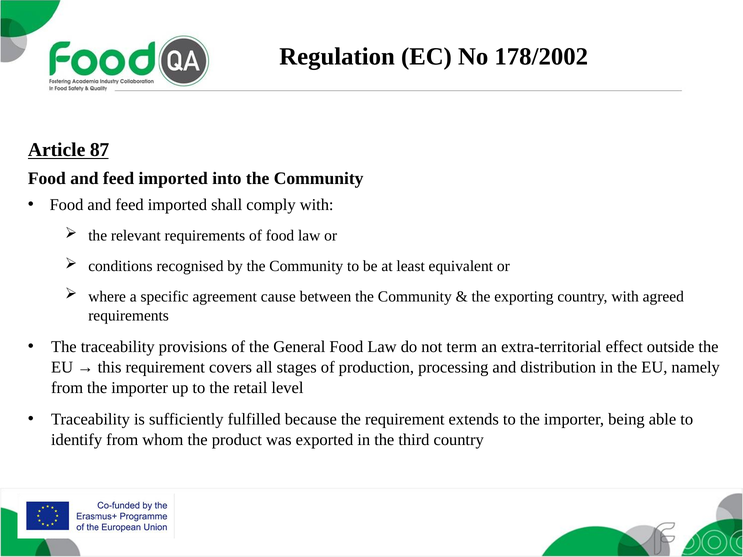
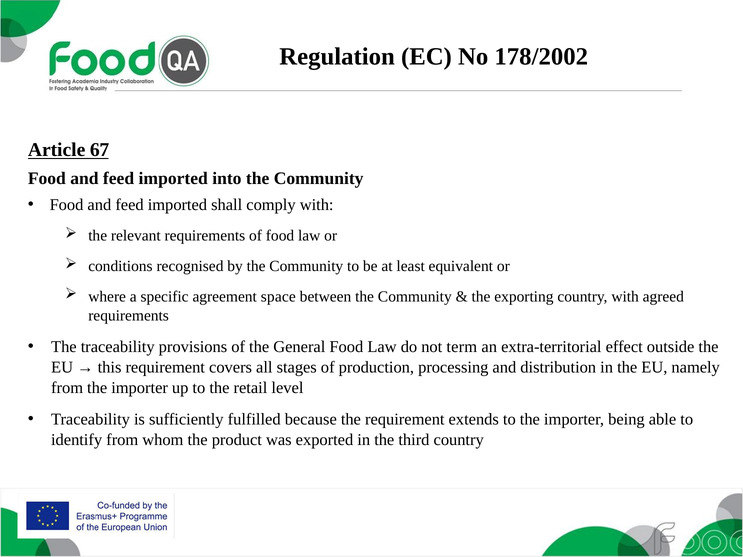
87: 87 -> 67
cause: cause -> space
